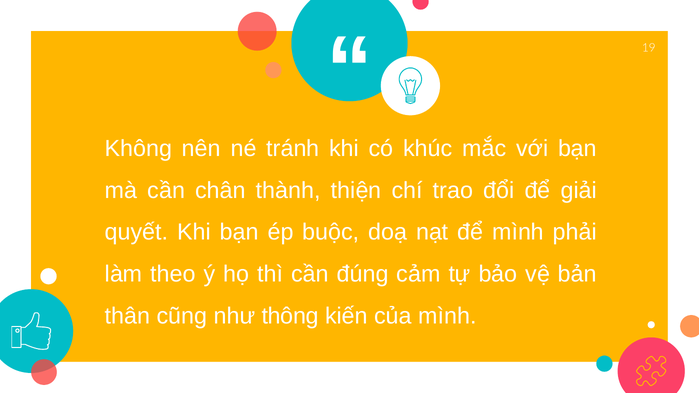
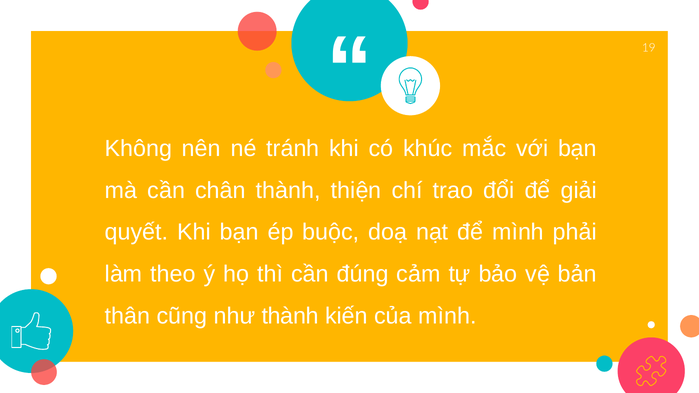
như thông: thông -> thành
